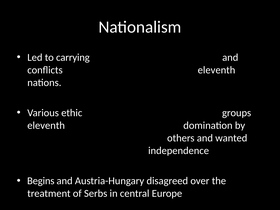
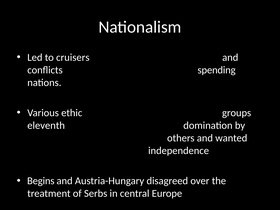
carrying: carrying -> cruisers
conflicts eleventh: eleventh -> spending
